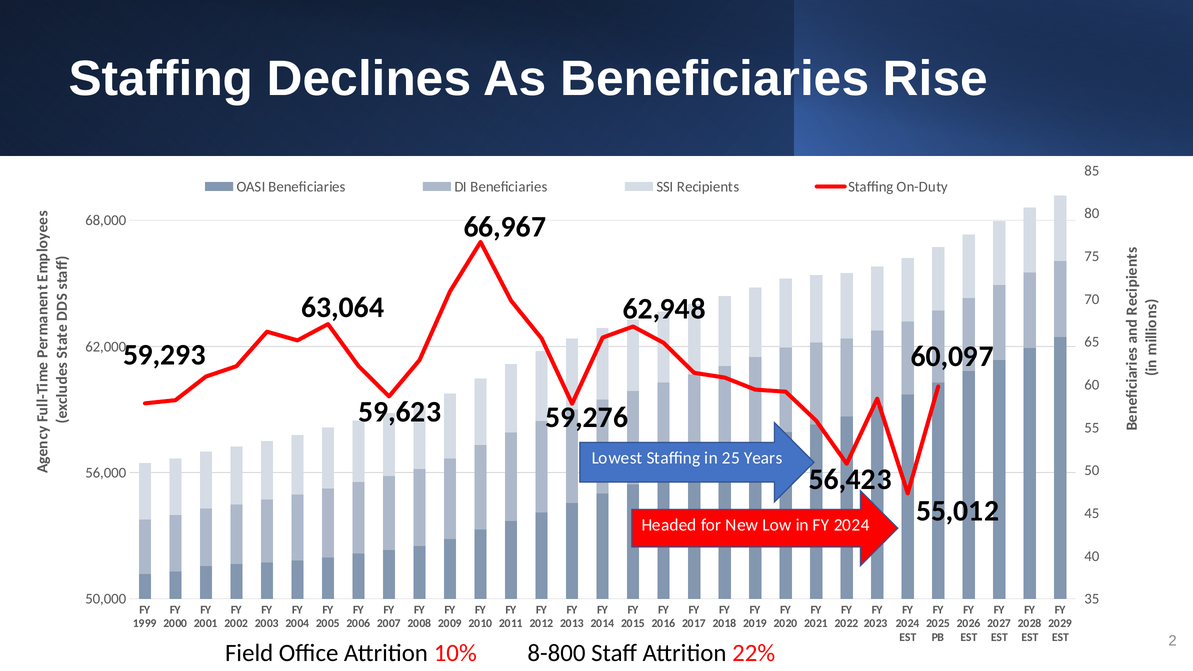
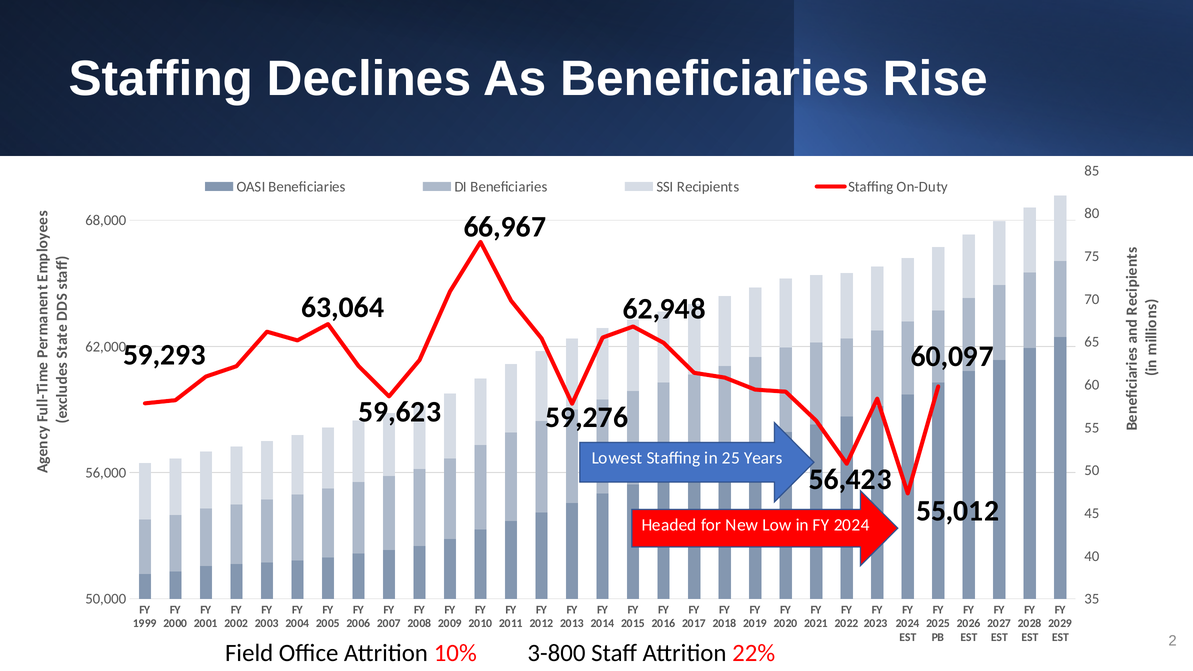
8-800: 8-800 -> 3-800
